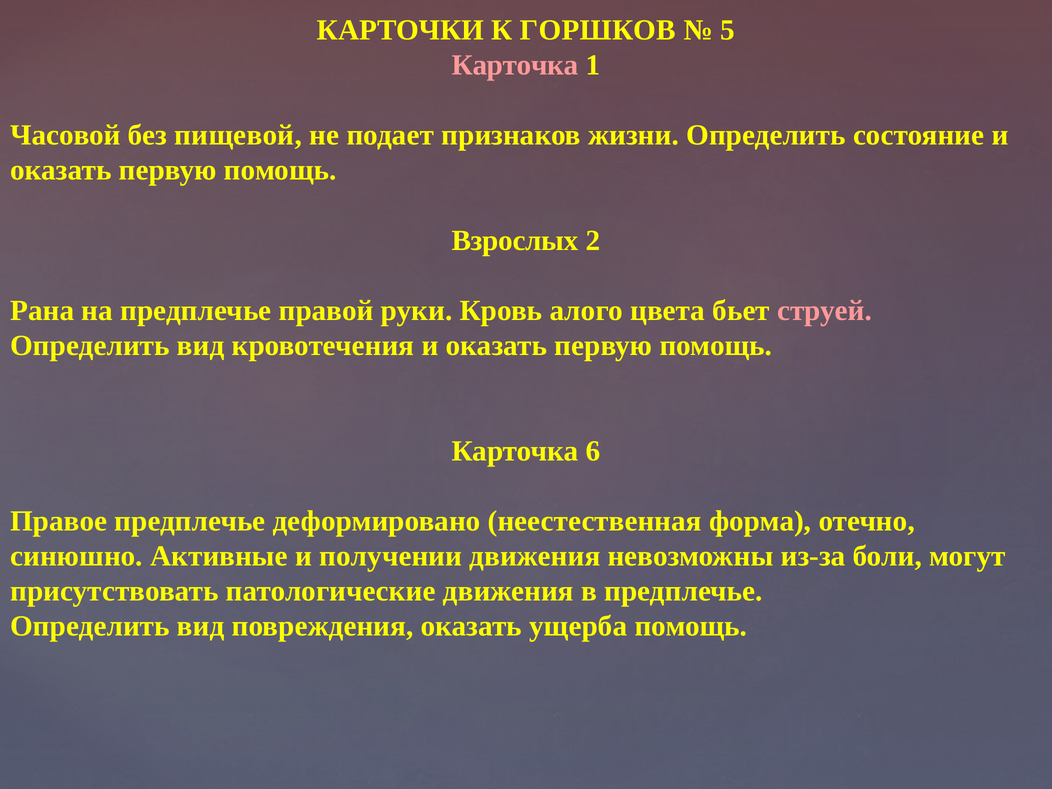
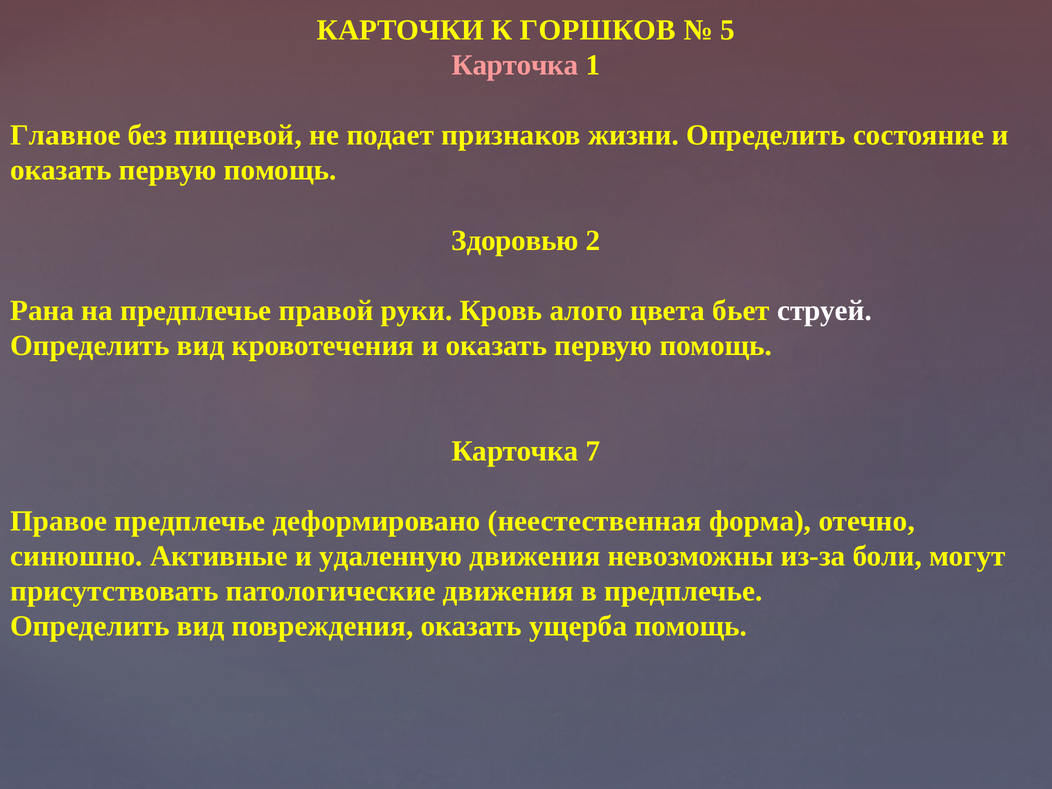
Часовой: Часовой -> Главное
Взрослых: Взрослых -> Здоровью
струей colour: pink -> white
6: 6 -> 7
получении: получении -> удаленную
